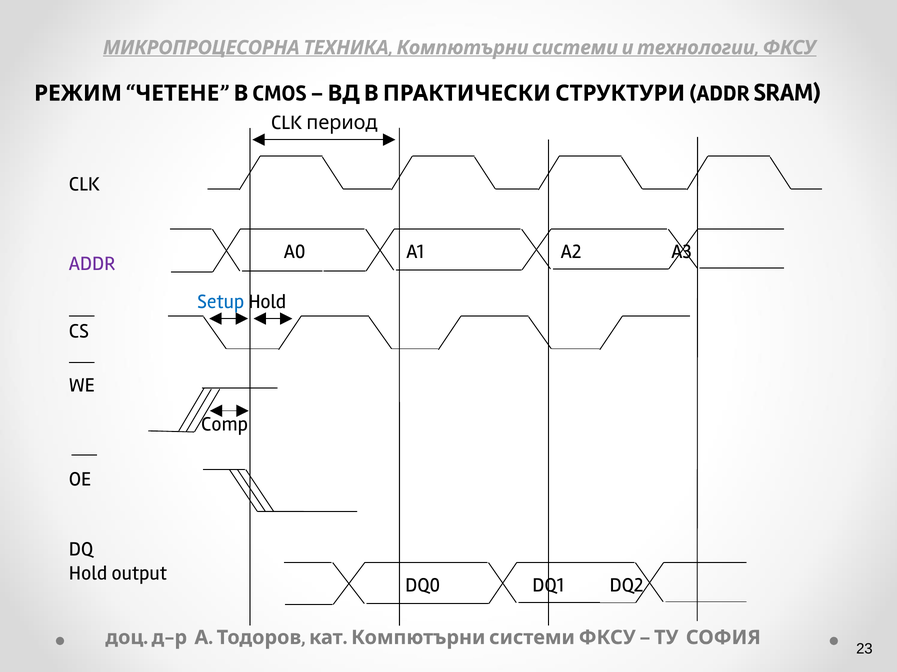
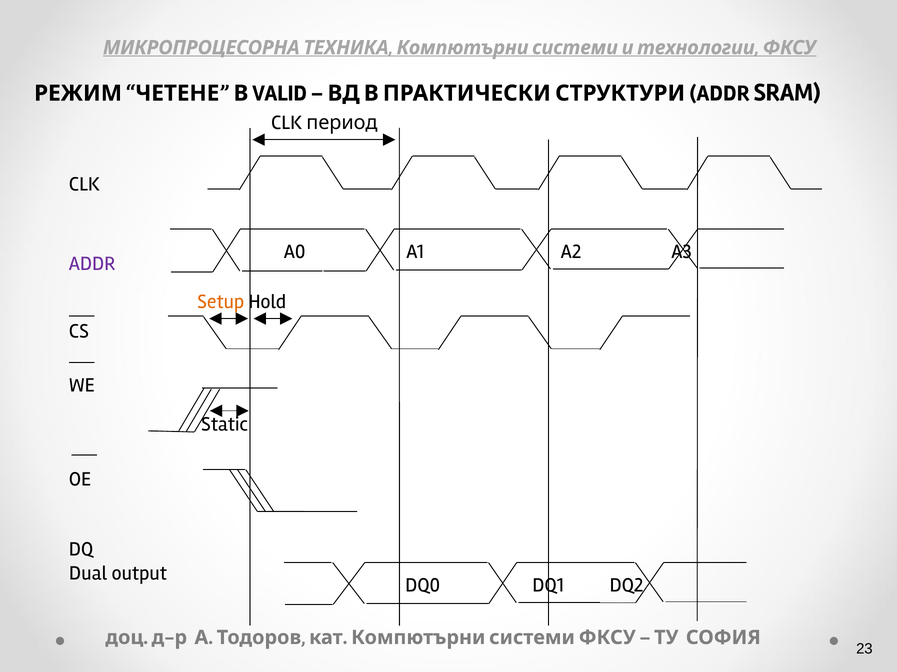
CMOS: CMOS -> VALID
Setup colour: blue -> orange
Comp: Comp -> Static
Hold at (88, 574): Hold -> Dual
